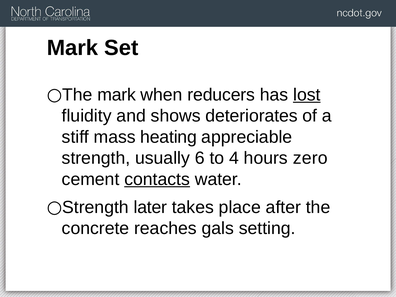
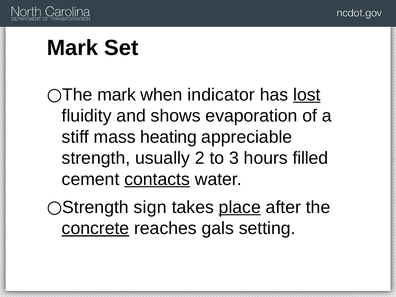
reducers: reducers -> indicator
deteriorates: deteriorates -> evaporation
6: 6 -> 2
4: 4 -> 3
zero: zero -> filled
later: later -> sign
place underline: none -> present
concrete underline: none -> present
